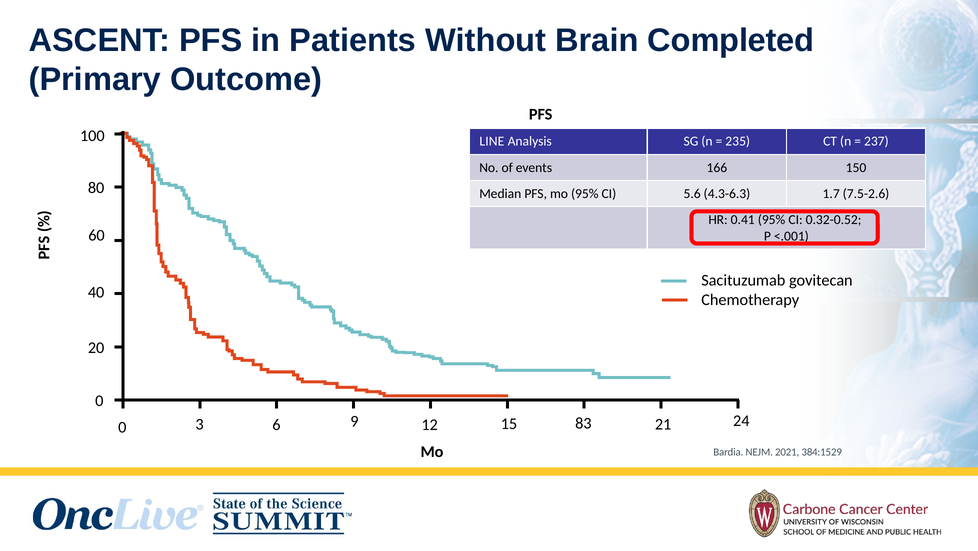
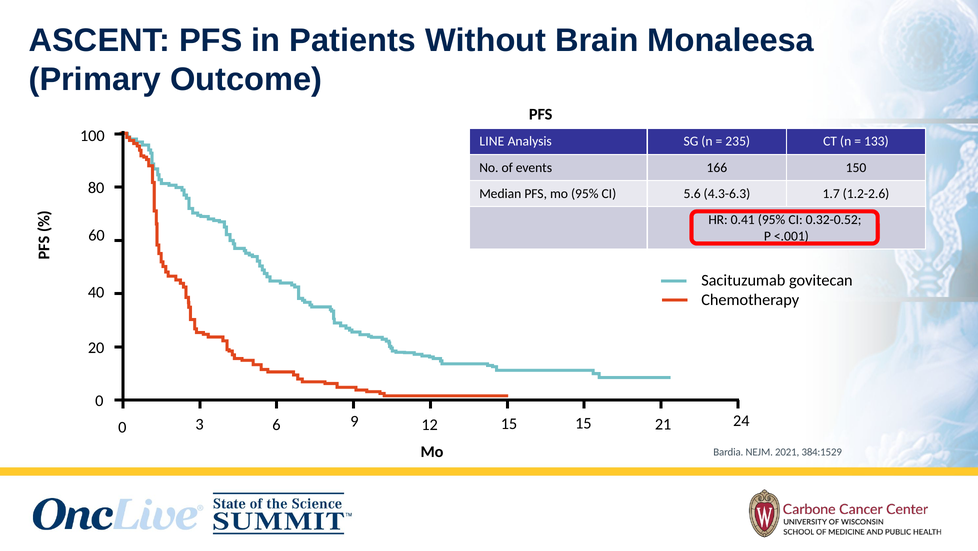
Completed: Completed -> Monaleesa
237: 237 -> 133
7.5-2.6: 7.5-2.6 -> 1.2-2.6
6 83: 83 -> 15
